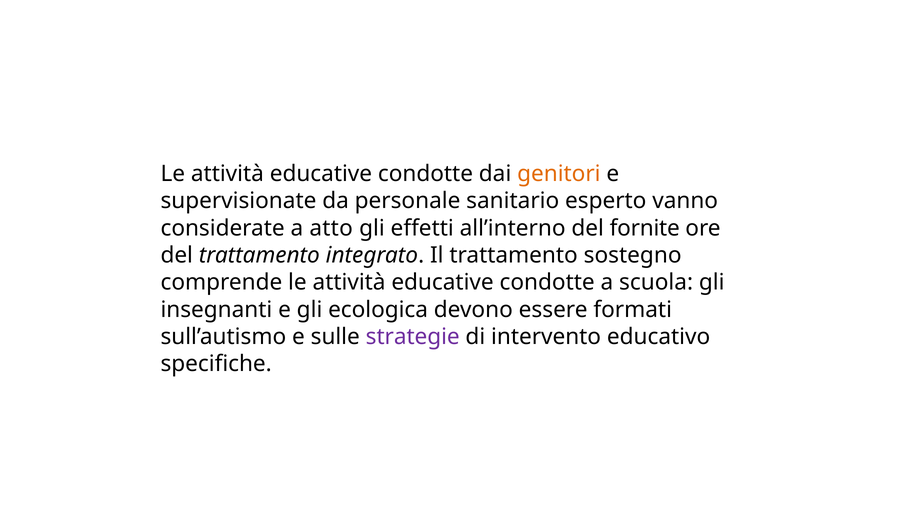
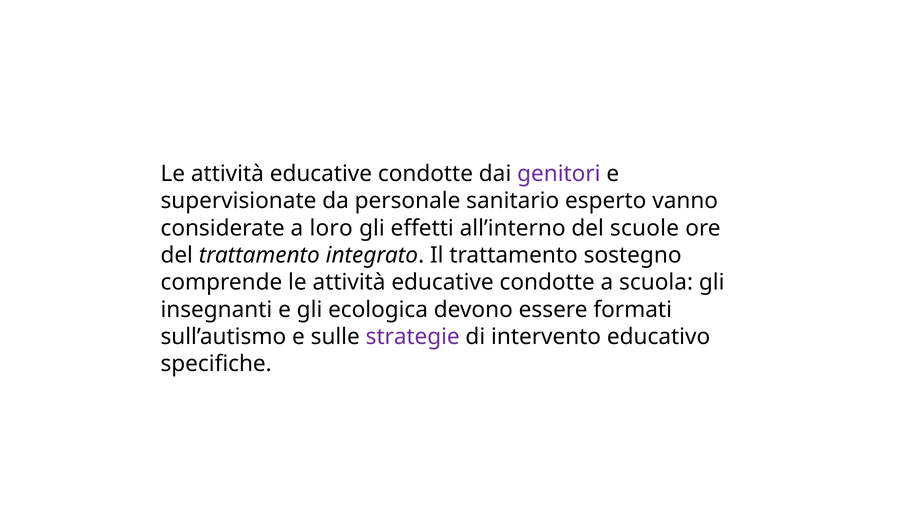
genitori colour: orange -> purple
atto: atto -> loro
fornite: fornite -> scuole
